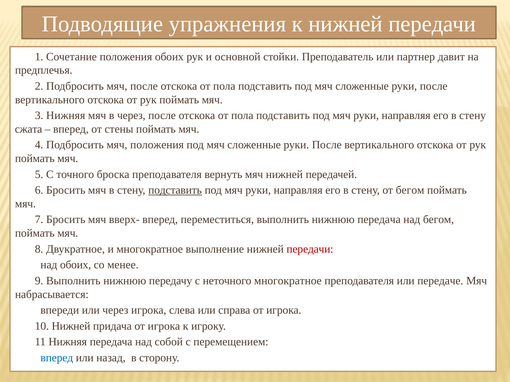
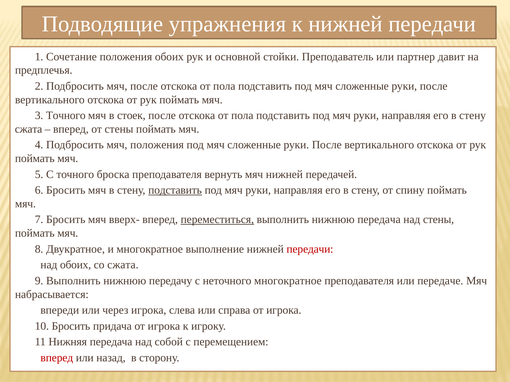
3 Нижняя: Нижняя -> Точного
в через: через -> стоек
от бегом: бегом -> спину
переместиться underline: none -> present
над бегом: бегом -> стены
со менее: менее -> сжата
10 Нижней: Нижней -> Бросить
вперед at (57, 358) colour: blue -> red
